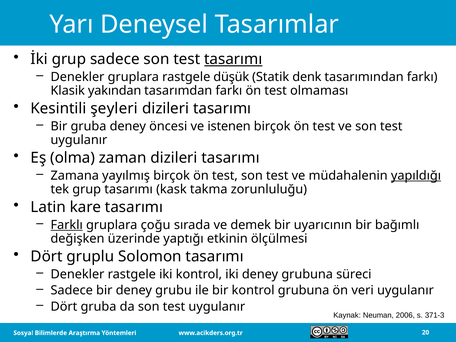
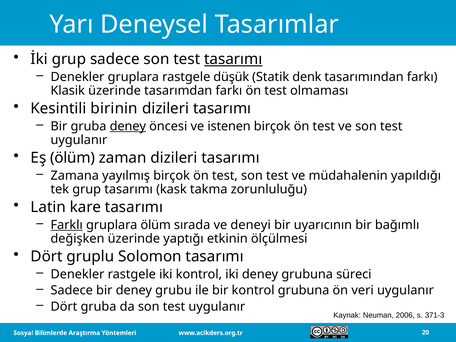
Klasik yakından: yakından -> üzerinde
şeyleri: şeyleri -> birinin
deney at (128, 126) underline: none -> present
Eş olma: olma -> ölüm
yapıldığı underline: present -> none
gruplara çoğu: çoğu -> ölüm
demek: demek -> deneyi
